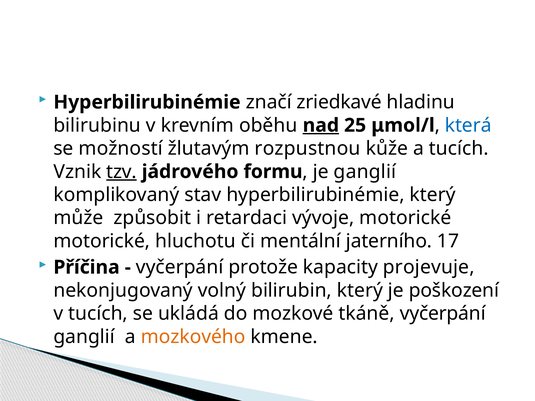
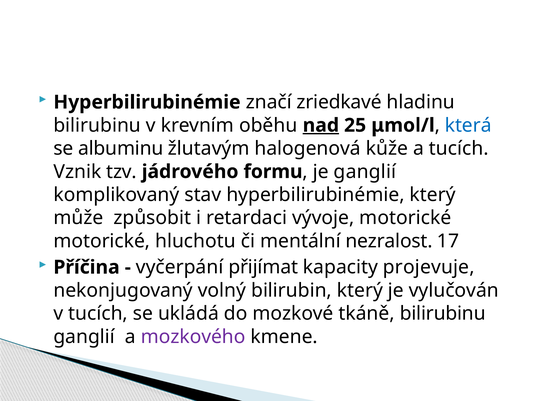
možností: možností -> albuminu
rozpustnou: rozpustnou -> halogenová
tzv underline: present -> none
jaterního: jaterního -> nezralost
protože: protože -> přijímat
poškození: poškození -> vylučován
tkáně vyčerpání: vyčerpání -> bilirubinu
mozkového colour: orange -> purple
